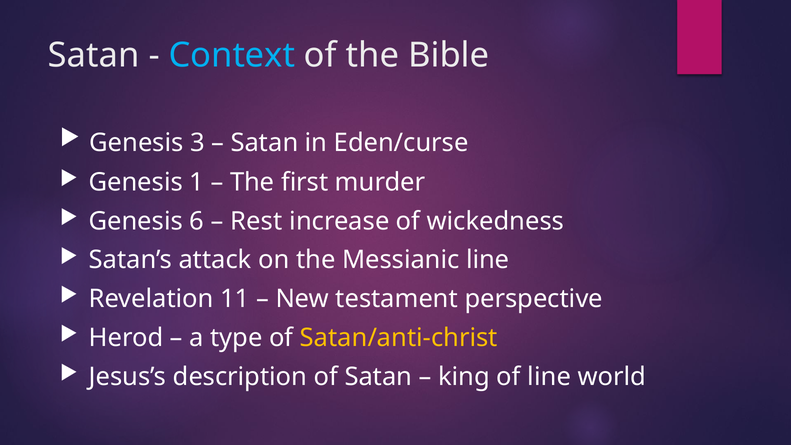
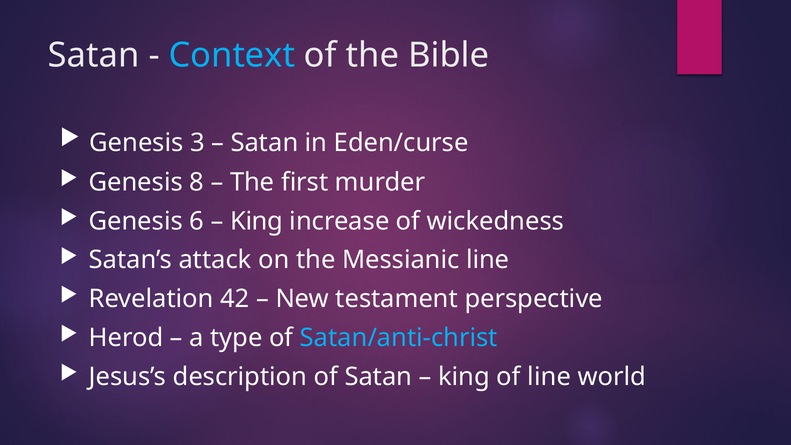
1: 1 -> 8
Rest at (256, 221): Rest -> King
11: 11 -> 42
Satan/anti-christ colour: yellow -> light blue
